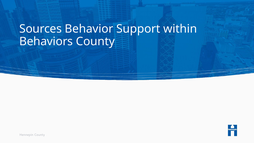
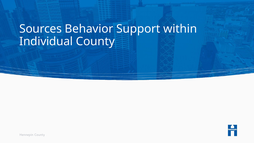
Behaviors: Behaviors -> Individual
